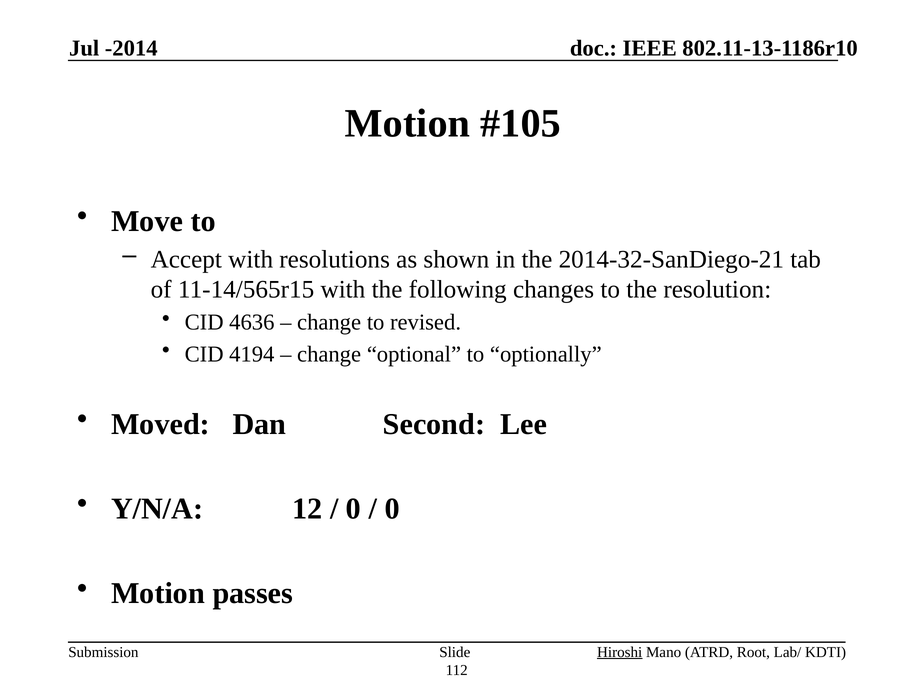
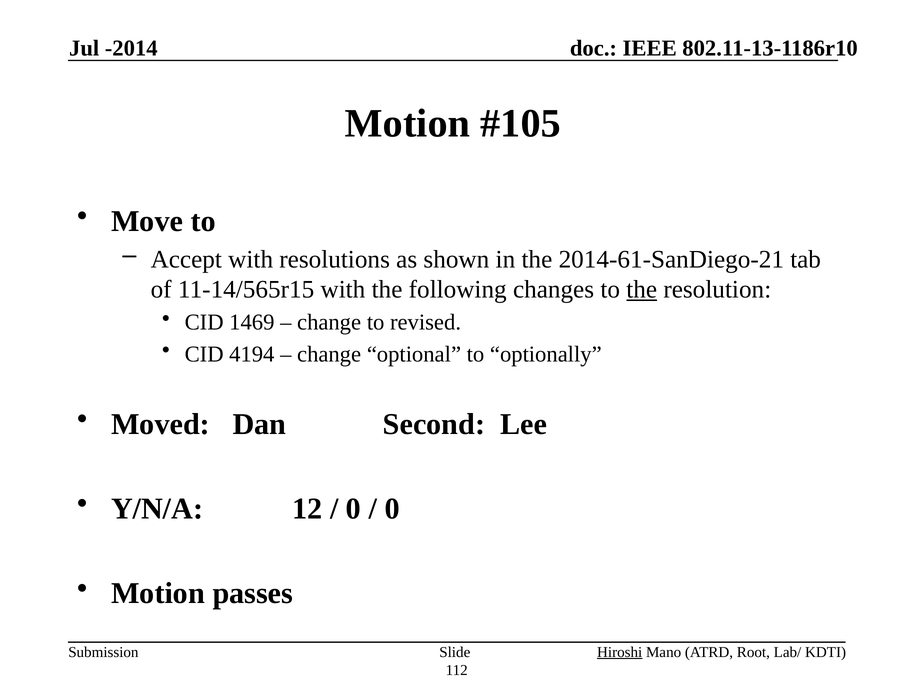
2014-32-SanDiego-21: 2014-32-SanDiego-21 -> 2014-61-SanDiego-21
the at (642, 289) underline: none -> present
4636: 4636 -> 1469
